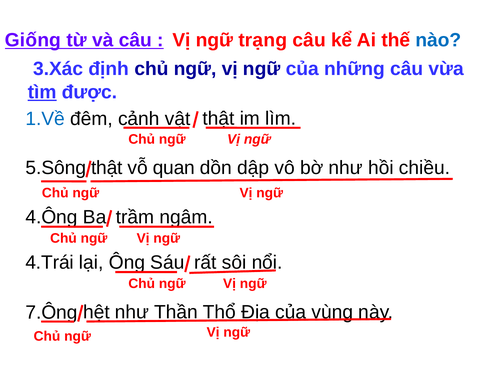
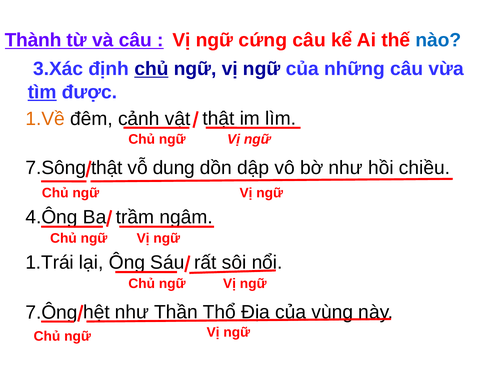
Giống: Giống -> Thành
trạng: trạng -> cứng
chủ at (151, 69) underline: none -> present
1.Về colour: blue -> orange
5.Sông: 5.Sông -> 7.Sông
quan: quan -> dung
4.Trái: 4.Trái -> 1.Trái
